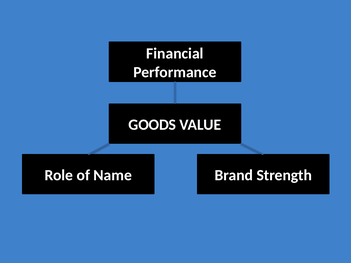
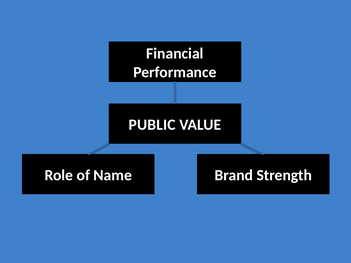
GOODS: GOODS -> PUBLIC
